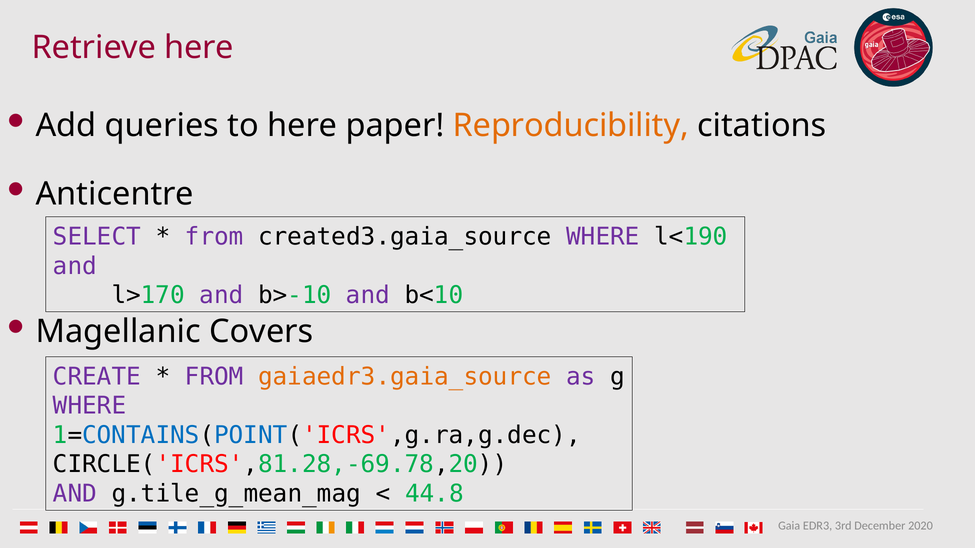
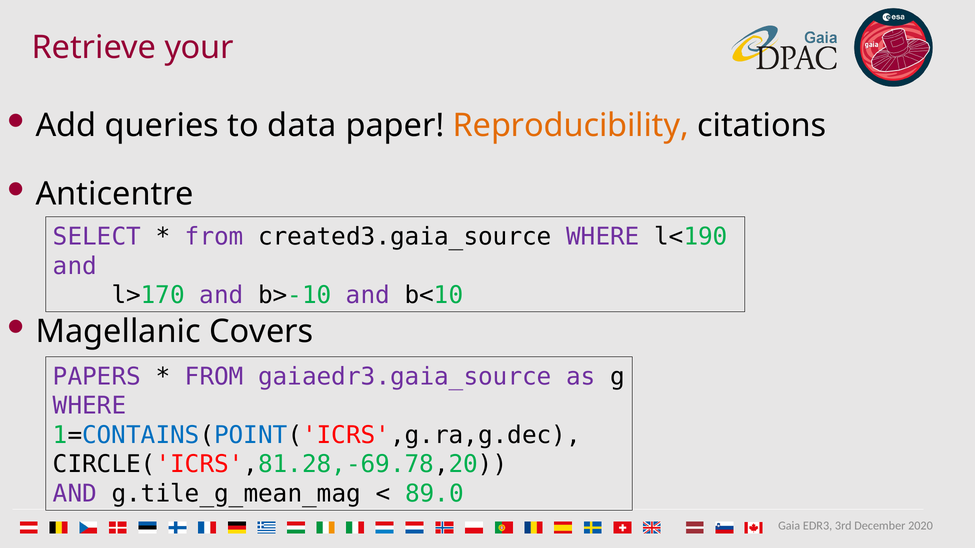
Retrieve here: here -> your
to here: here -> data
CREATE: CREATE -> PAPERS
gaiaedr3.gaia_source colour: orange -> purple
44.8: 44.8 -> 89.0
